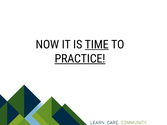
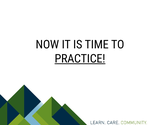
TIME underline: present -> none
